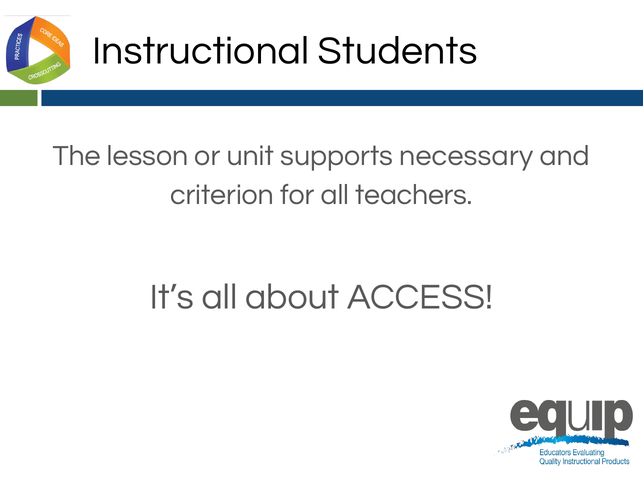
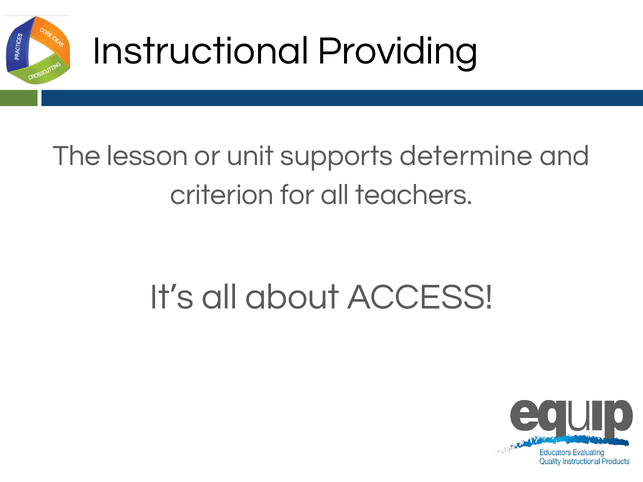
Students: Students -> Providing
necessary: necessary -> determine
